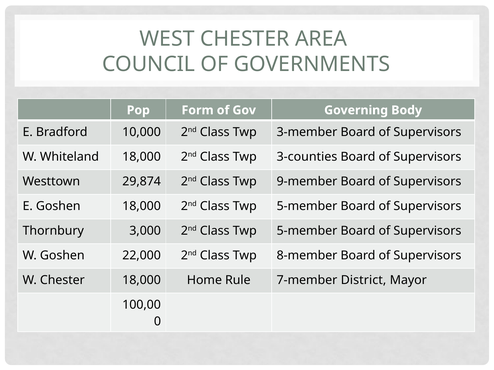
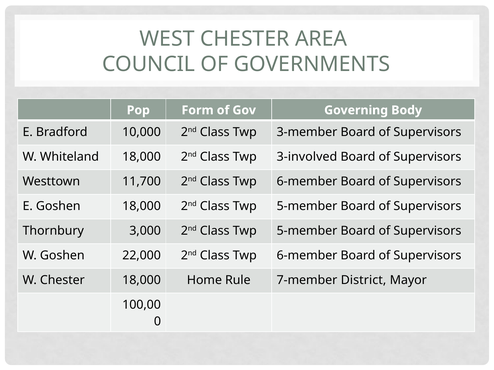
3-counties: 3-counties -> 3-involved
29,874: 29,874 -> 11,700
9-member at (307, 182): 9-member -> 6-member
8-member at (307, 256): 8-member -> 6-member
